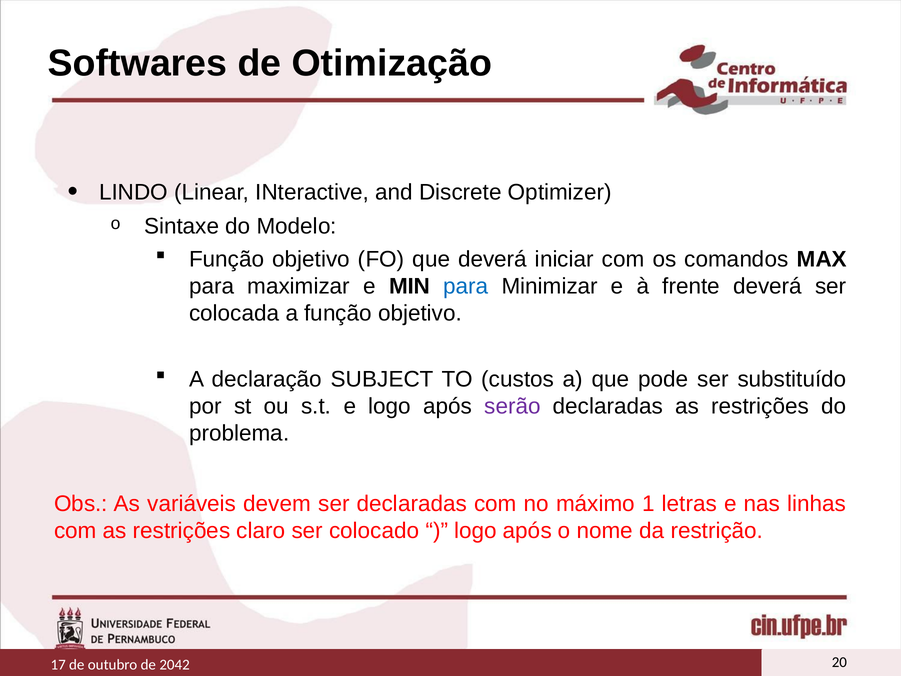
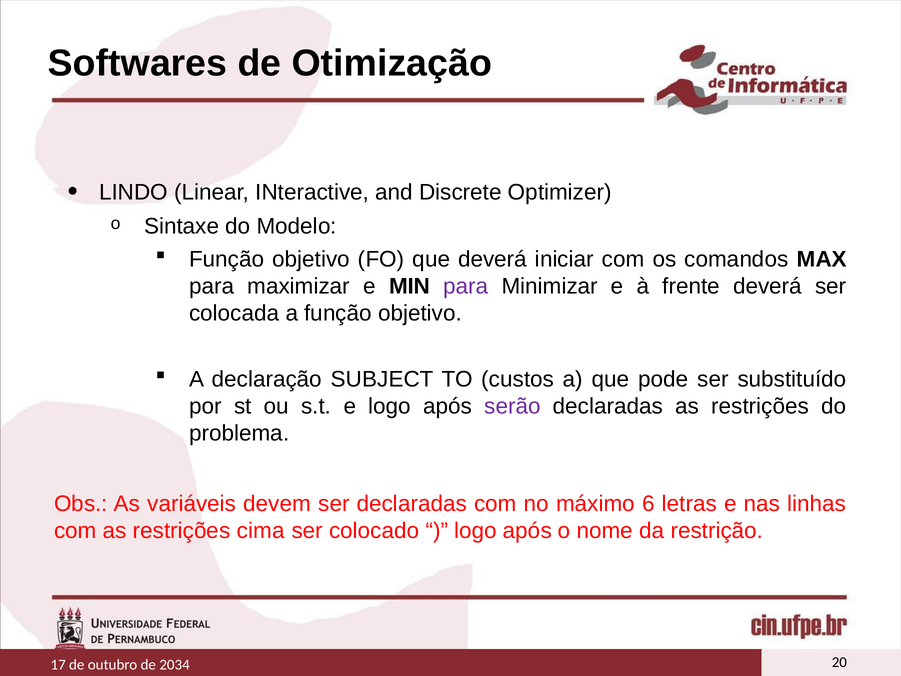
para at (466, 286) colour: blue -> purple
1: 1 -> 6
claro: claro -> cima
2042: 2042 -> 2034
